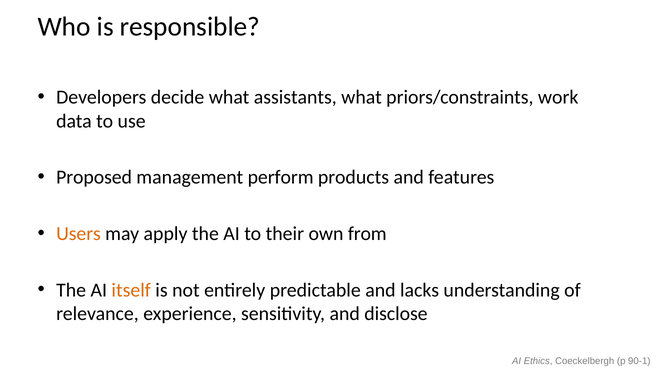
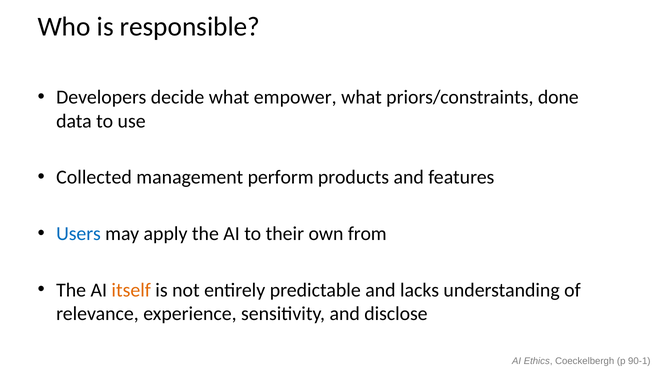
assistants: assistants -> empower
work: work -> done
Proposed: Proposed -> Collected
Users colour: orange -> blue
